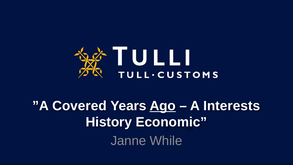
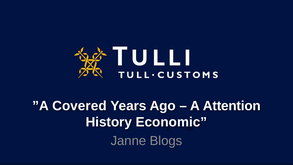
Ago underline: present -> none
Interests: Interests -> Attention
While: While -> Blogs
